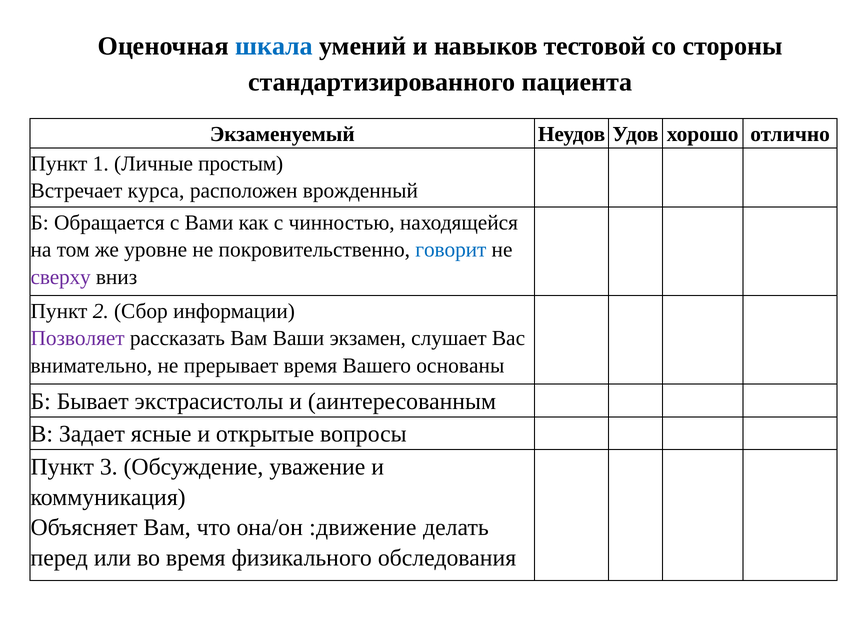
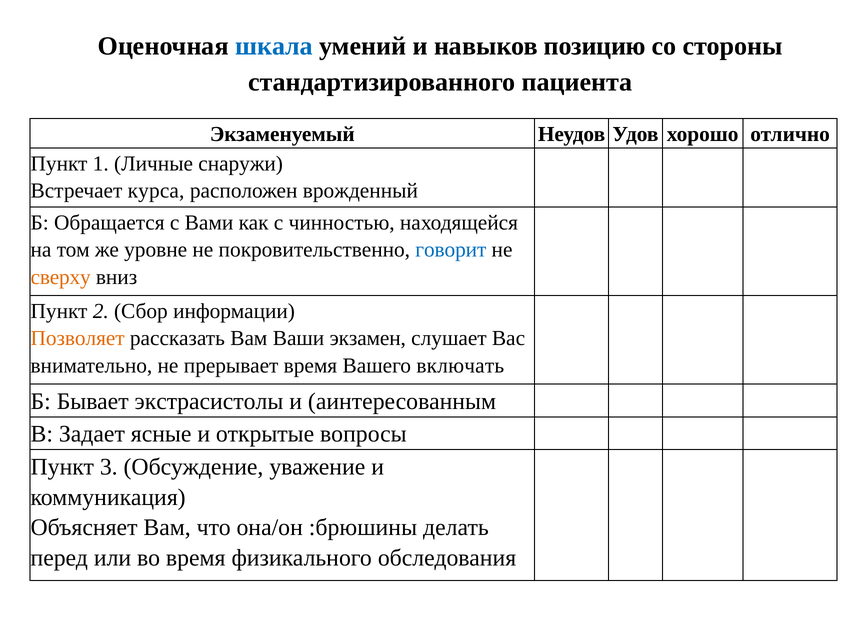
тестовой: тестовой -> позицию
простым: простым -> снаружи
сверху colour: purple -> orange
Позволяет colour: purple -> orange
основаны: основаны -> включать
:движение: :движение -> :брюшины
